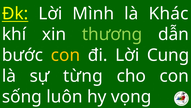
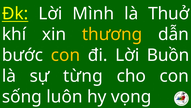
Khác: Khác -> Thuở
thương colour: light green -> yellow
Cung: Cung -> Buồn
